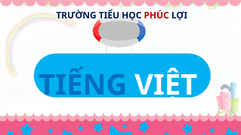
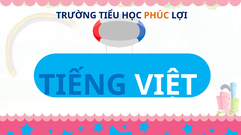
PHÚC colour: red -> orange
